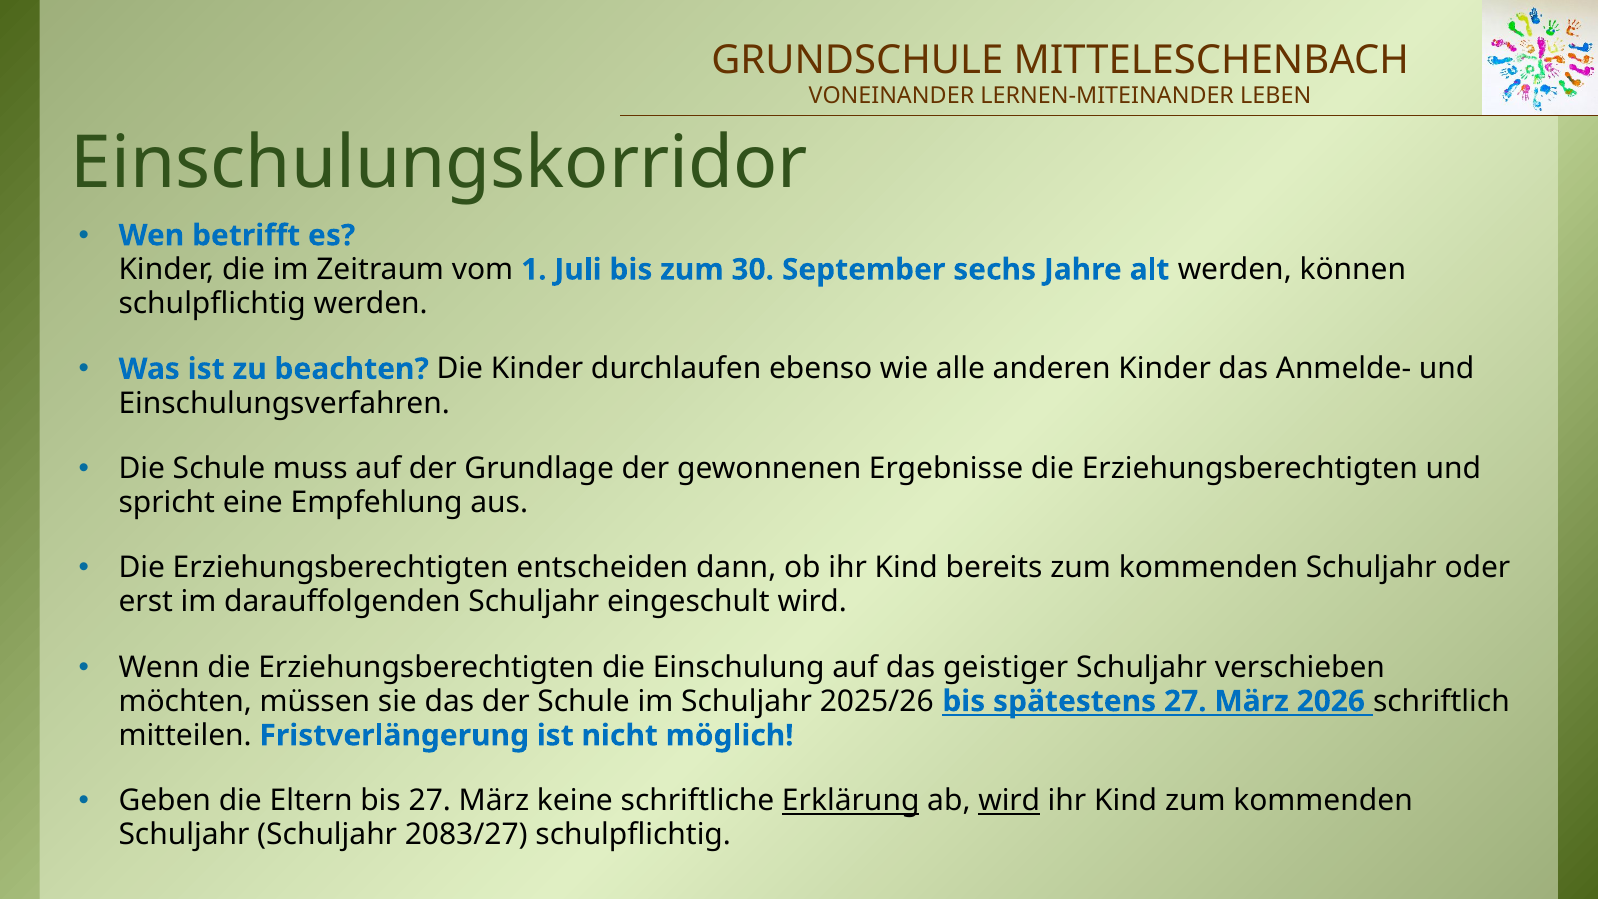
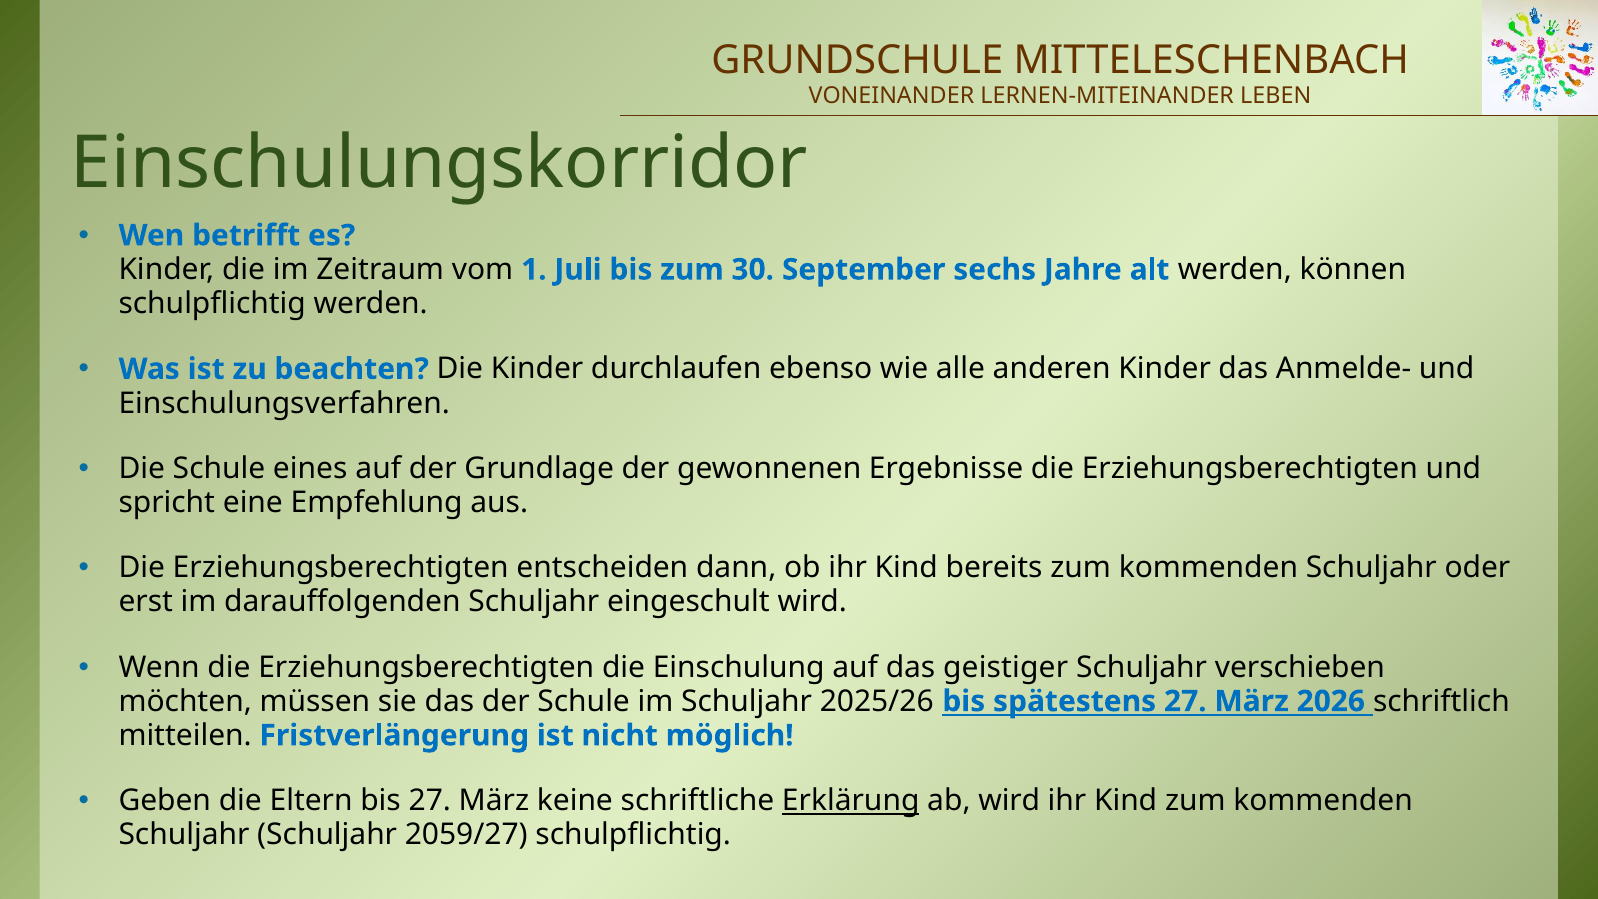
muss: muss -> eines
wird at (1009, 801) underline: present -> none
2083/27: 2083/27 -> 2059/27
